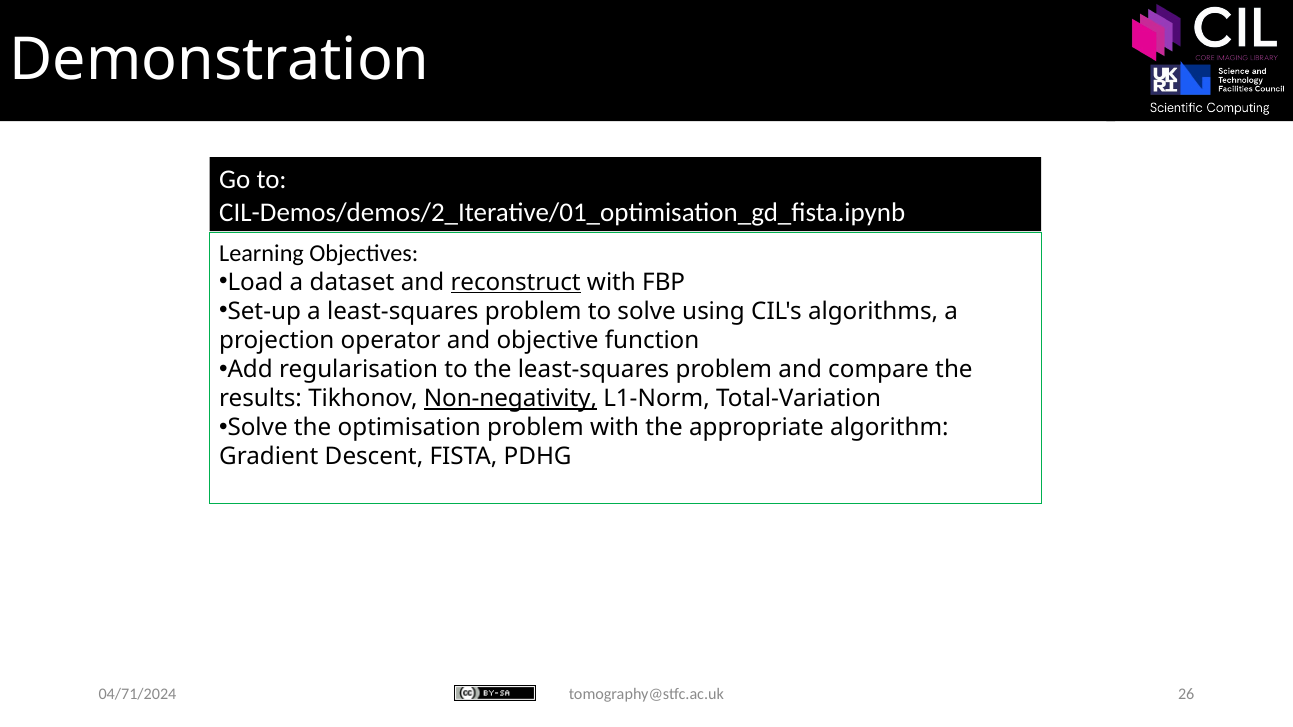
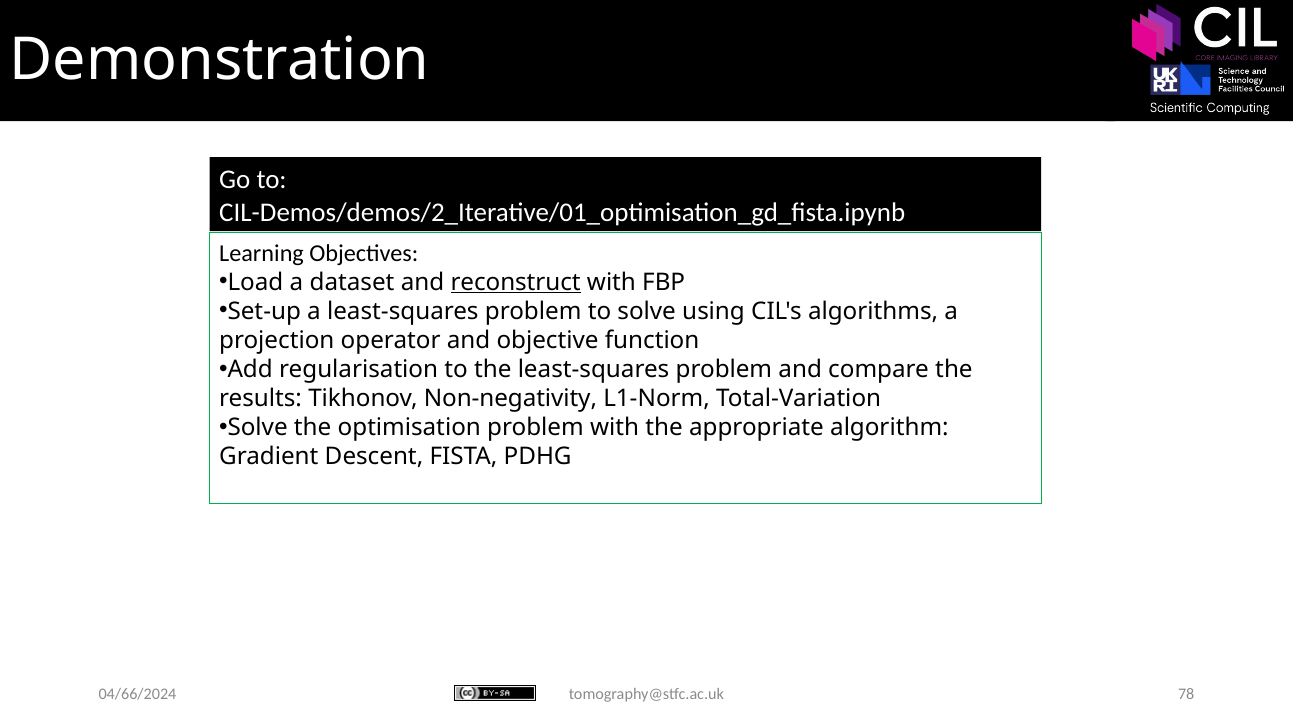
Non-negativity underline: present -> none
26: 26 -> 78
04/71/2024: 04/71/2024 -> 04/66/2024
